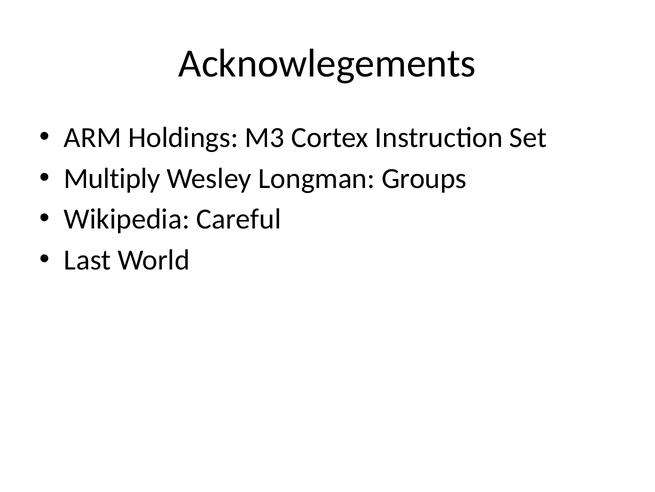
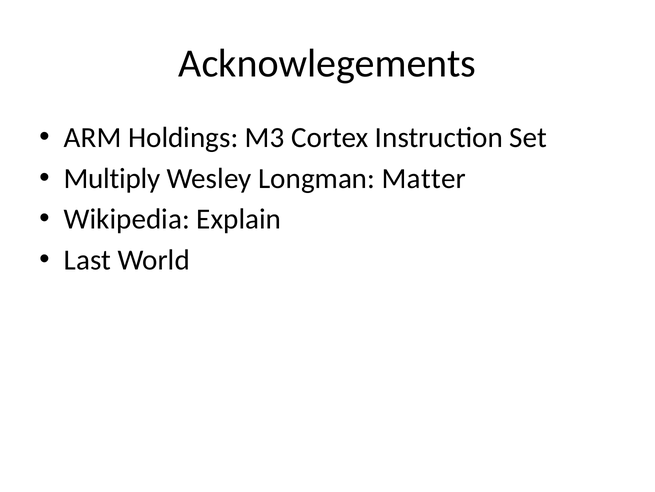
Groups: Groups -> Matter
Careful: Careful -> Explain
